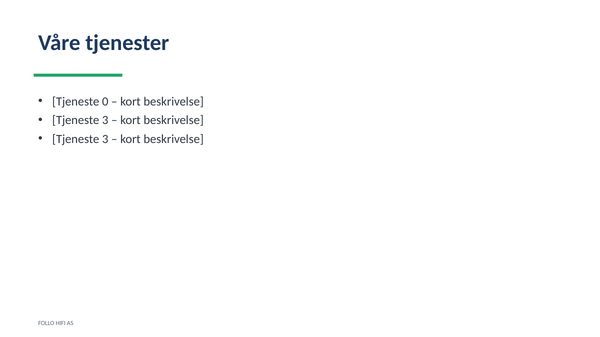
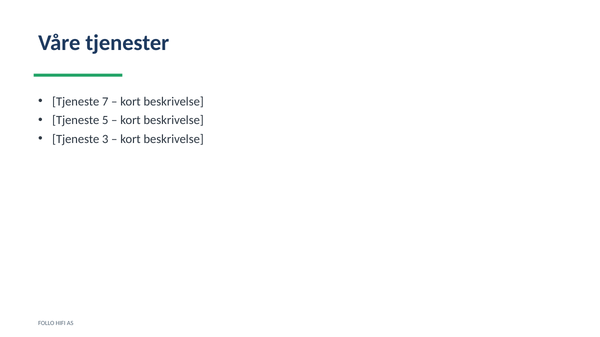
0: 0 -> 7
3 at (105, 120): 3 -> 5
